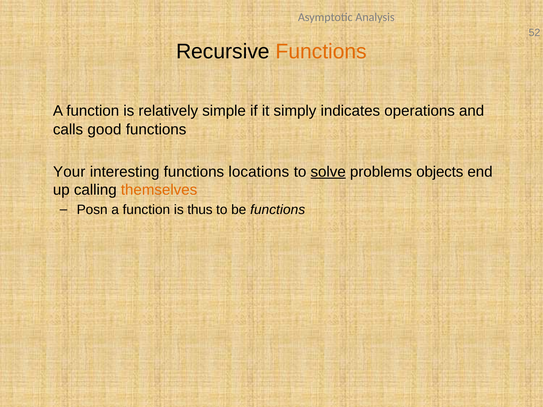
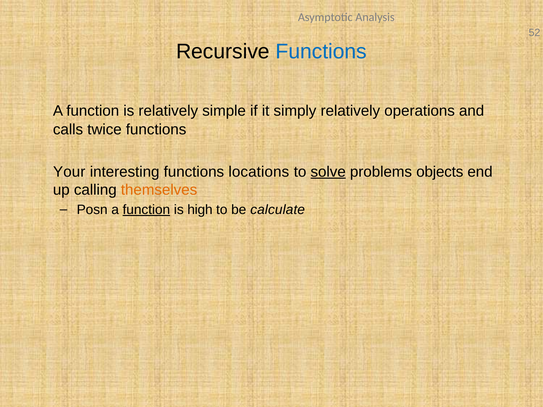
Functions at (321, 52) colour: orange -> blue
simply indicates: indicates -> relatively
good: good -> twice
function at (146, 210) underline: none -> present
thus: thus -> high
be functions: functions -> calculate
